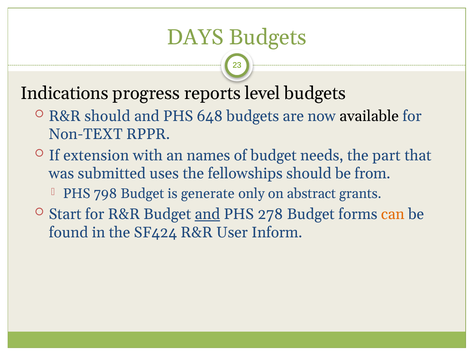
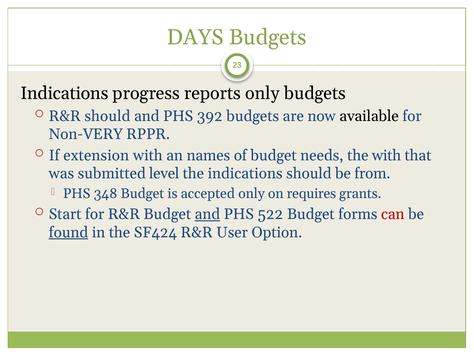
reports level: level -> only
648: 648 -> 392
Non-TEXT: Non-TEXT -> Non-VERY
the part: part -> with
uses: uses -> level
the fellowships: fellowships -> indications
798: 798 -> 348
generate: generate -> accepted
abstract: abstract -> requires
278: 278 -> 522
can colour: orange -> red
found underline: none -> present
Inform: Inform -> Option
